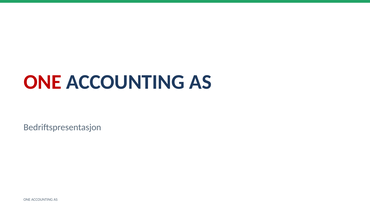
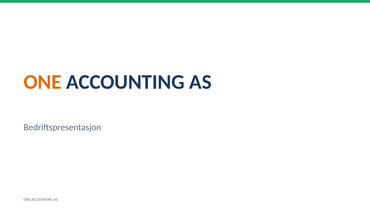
ONE at (42, 82) colour: red -> orange
